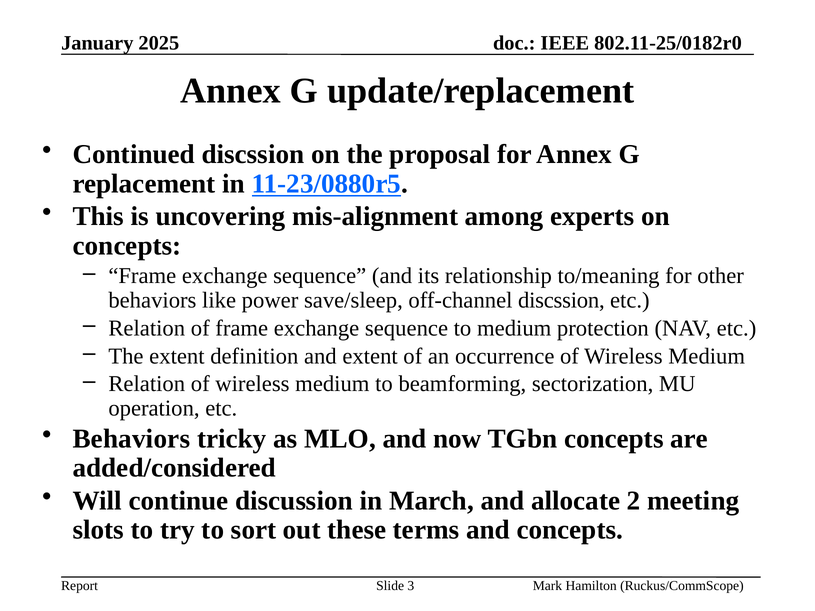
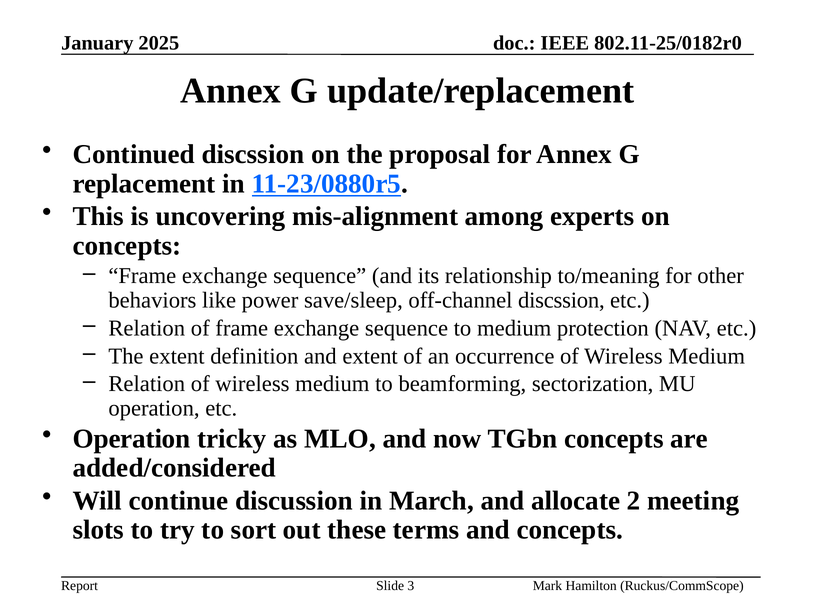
Behaviors at (131, 439): Behaviors -> Operation
